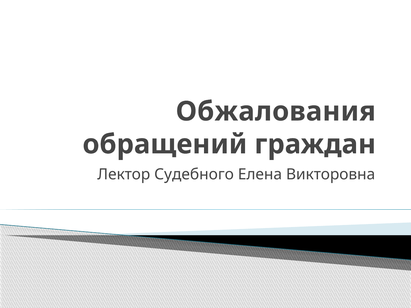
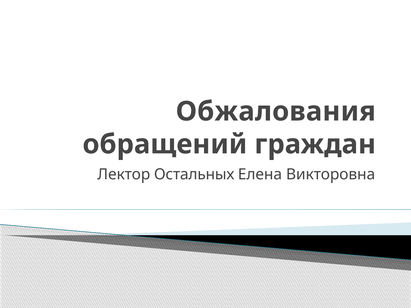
Судебного: Судебного -> Остальных
